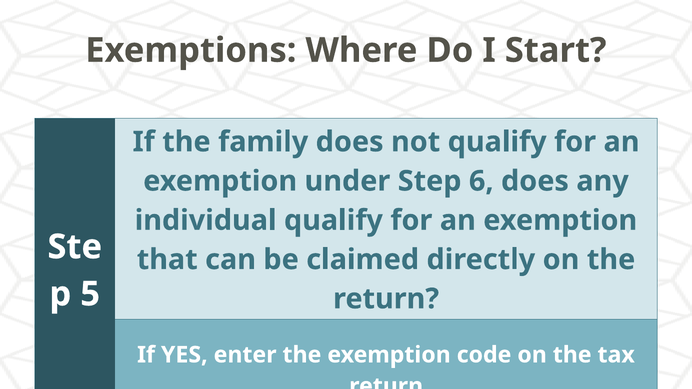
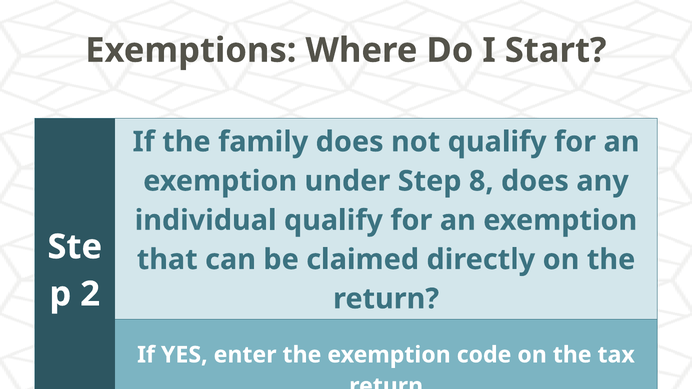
6: 6 -> 8
5: 5 -> 2
